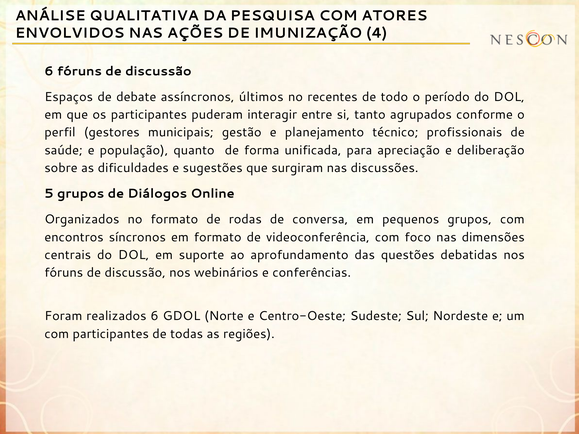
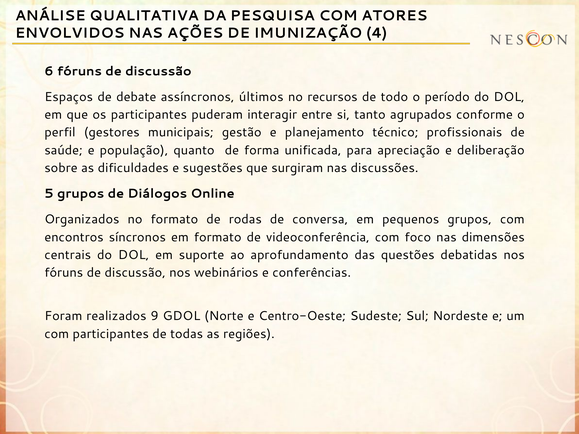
recentes: recentes -> recursos
realizados 6: 6 -> 9
